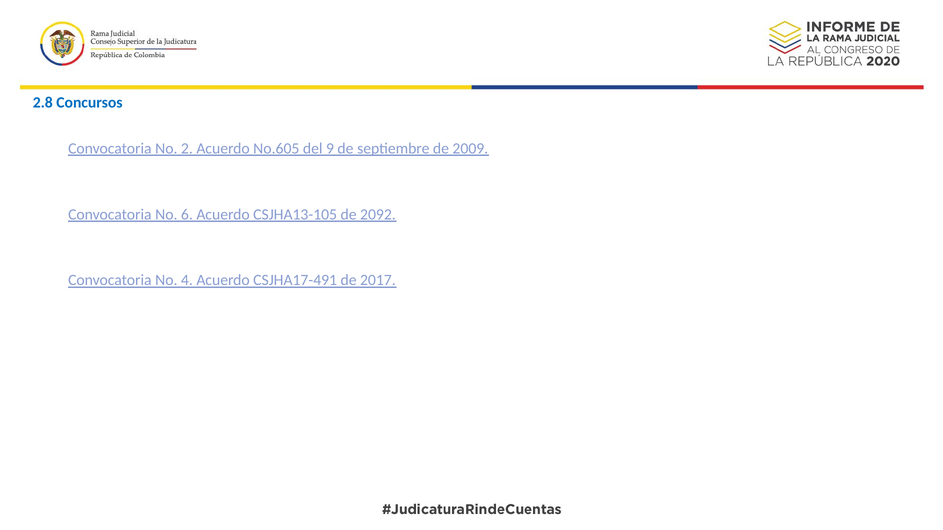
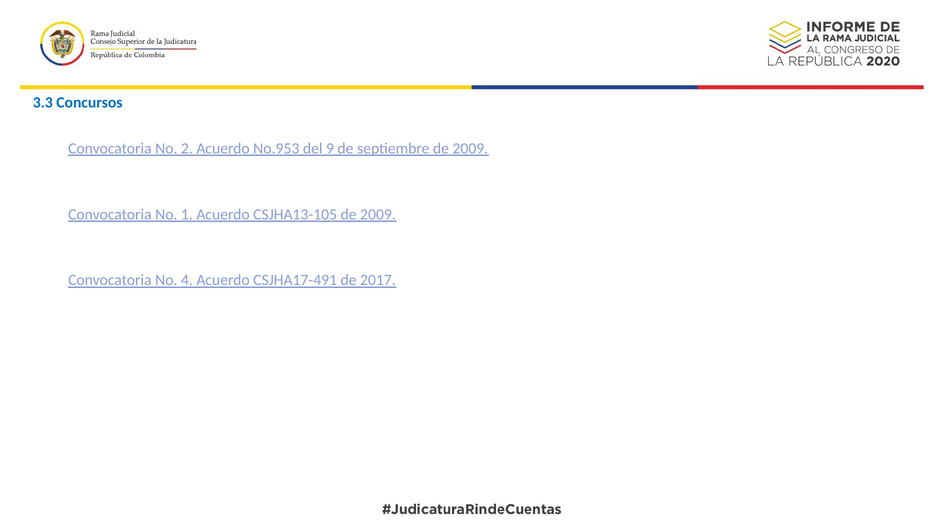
2.8: 2.8 -> 3.3
No.605: No.605 -> No.953
6: 6 -> 1
CSJHA13-105 de 2092: 2092 -> 2009
